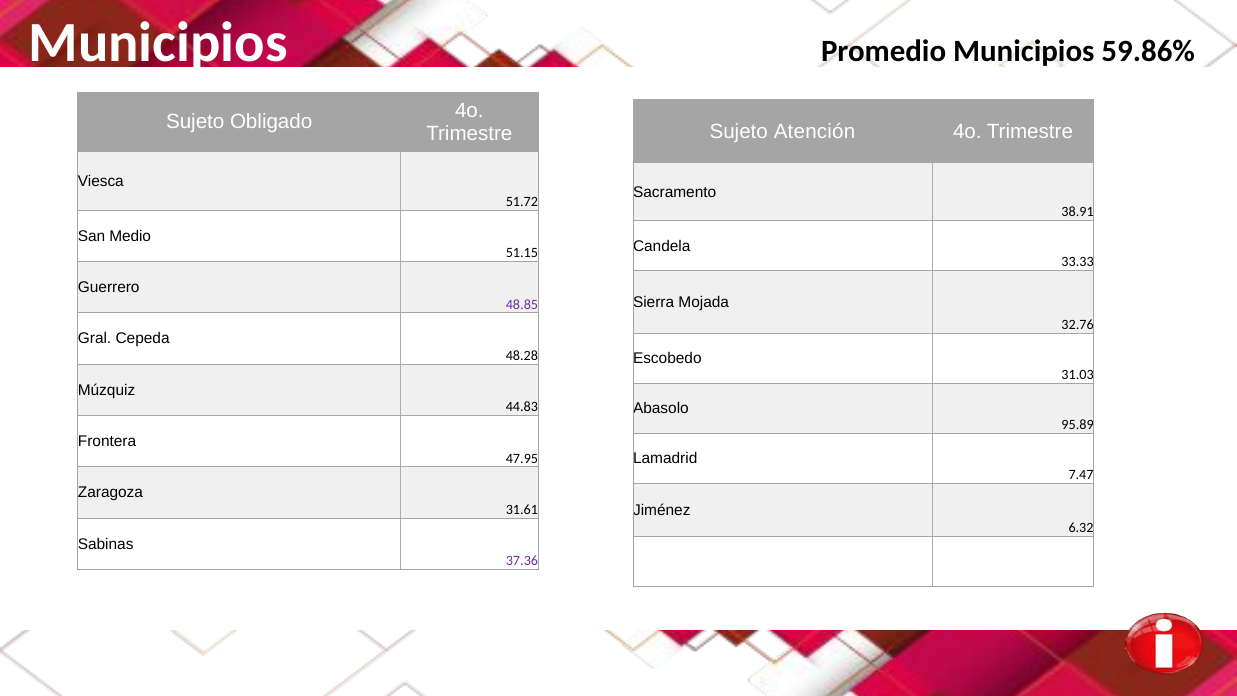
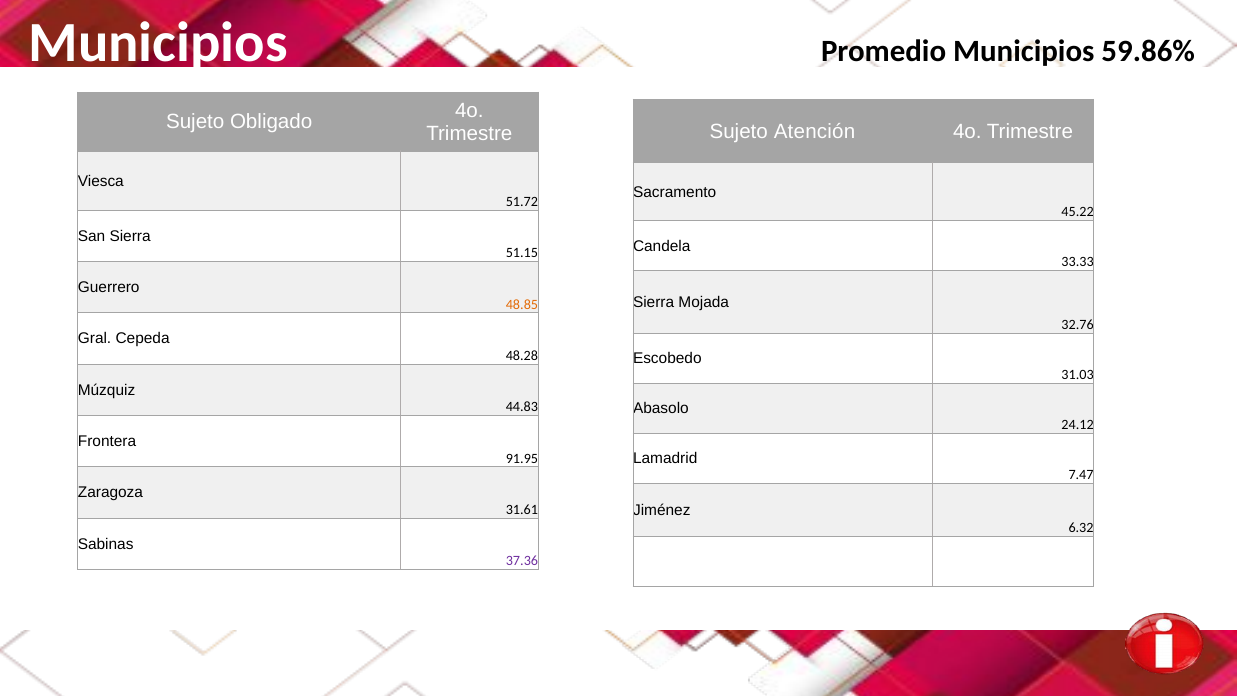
38.91: 38.91 -> 45.22
San Medio: Medio -> Sierra
48.85 colour: purple -> orange
95.89: 95.89 -> 24.12
47.95: 47.95 -> 91.95
